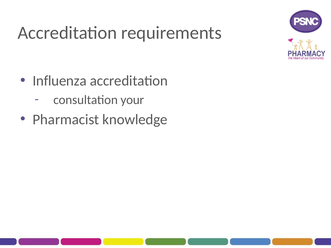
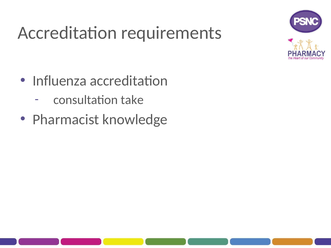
your: your -> take
